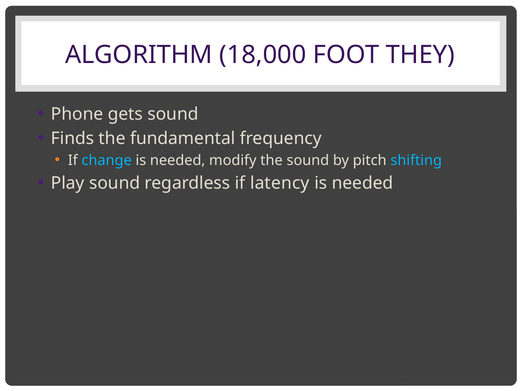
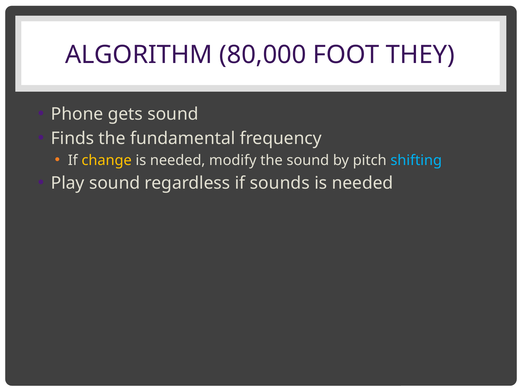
18,000: 18,000 -> 80,000
change colour: light blue -> yellow
latency: latency -> sounds
